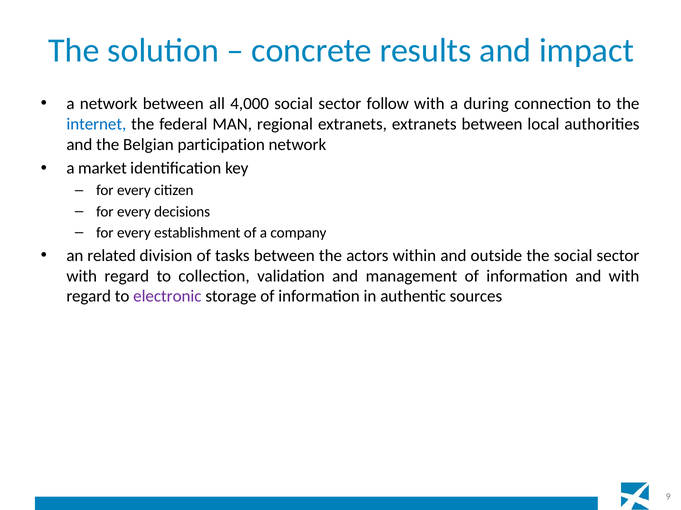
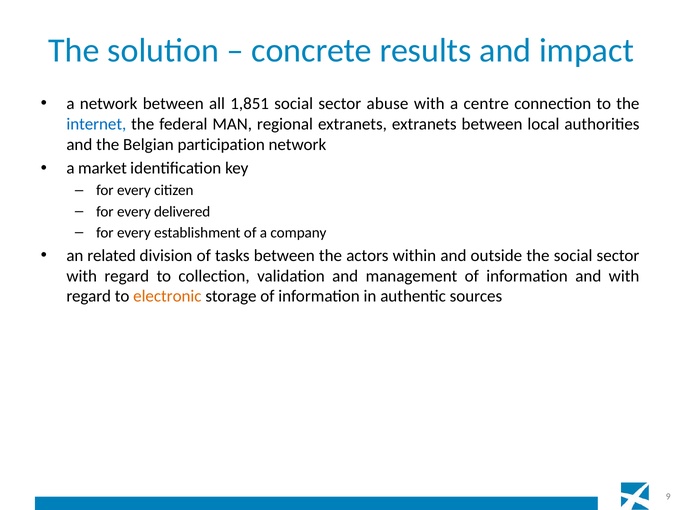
4,000: 4,000 -> 1,851
follow: follow -> abuse
during: during -> centre
decisions: decisions -> delivered
electronic colour: purple -> orange
